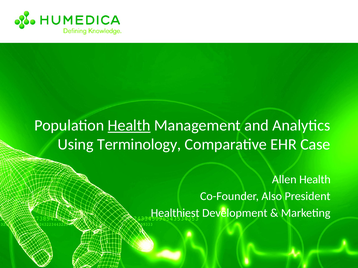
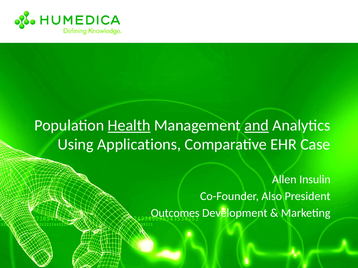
and underline: none -> present
Terminology: Terminology -> Applications
Allen Health: Health -> Insulin
Healthiest: Healthiest -> Outcomes
